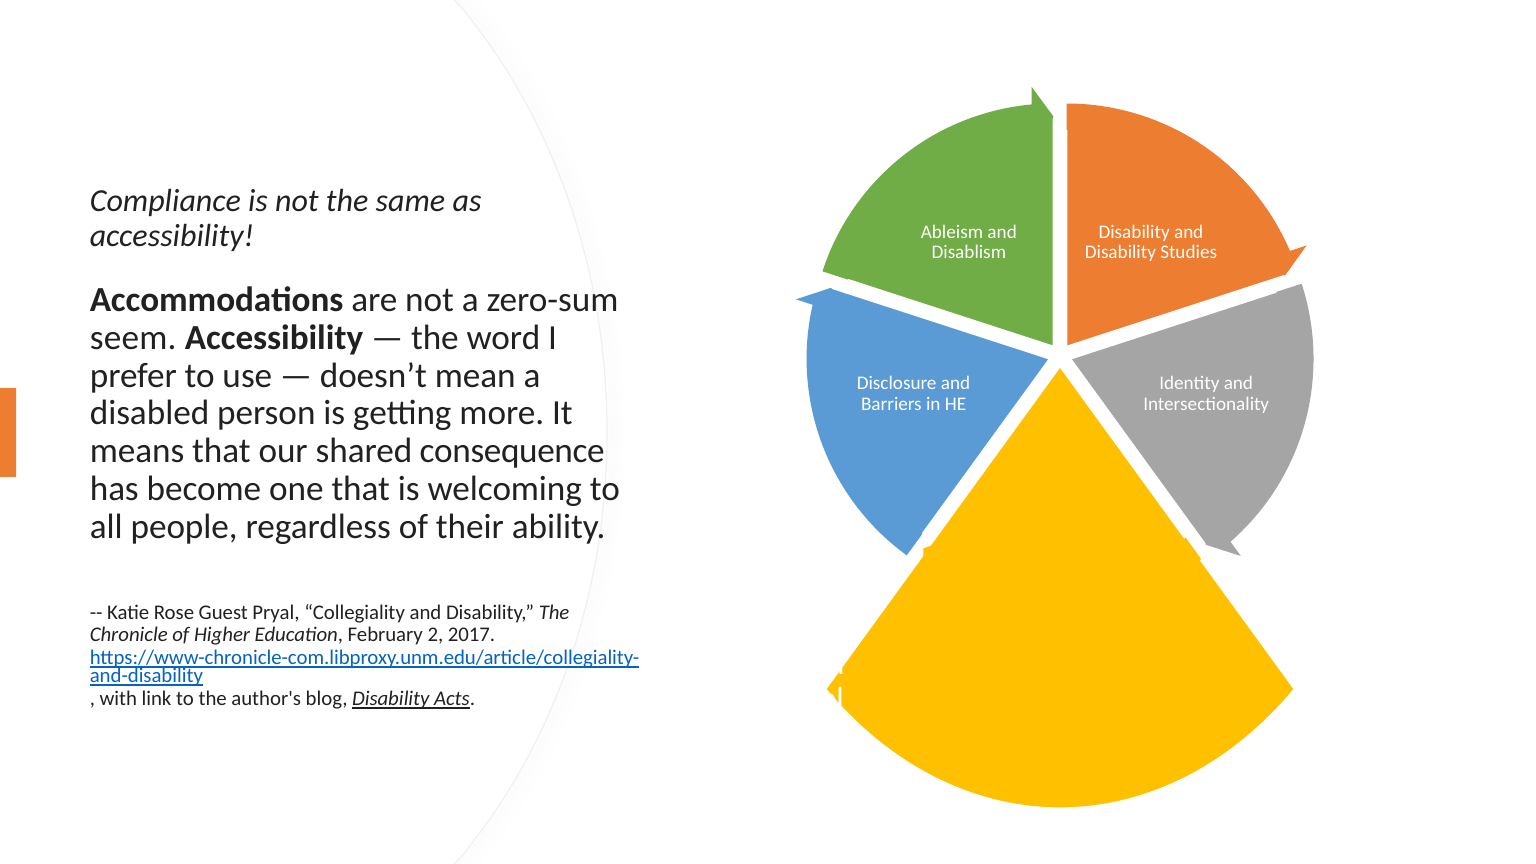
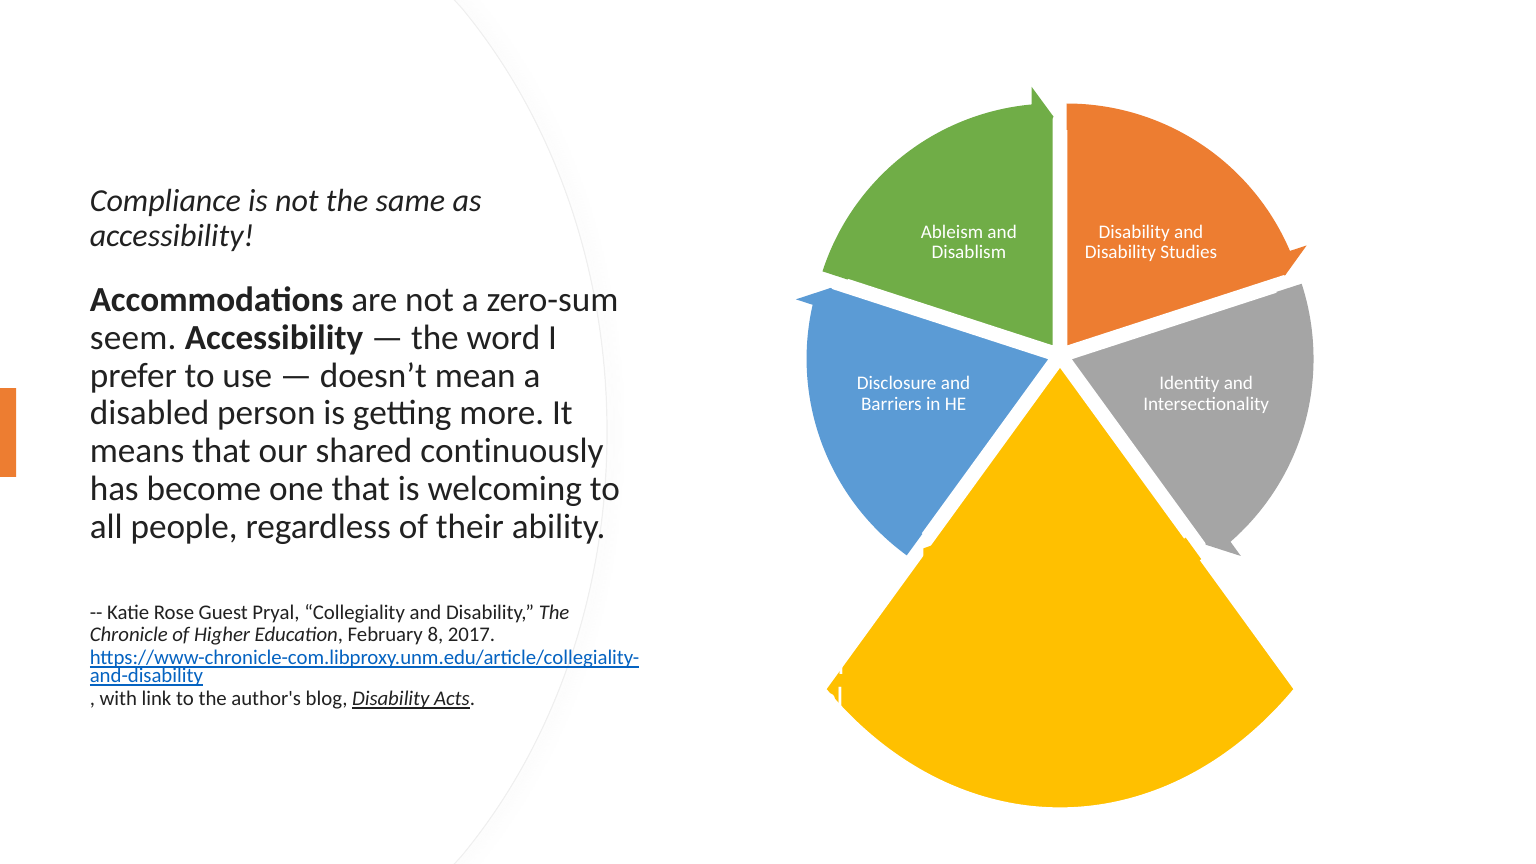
consequence: consequence -> continuously
2: 2 -> 8
